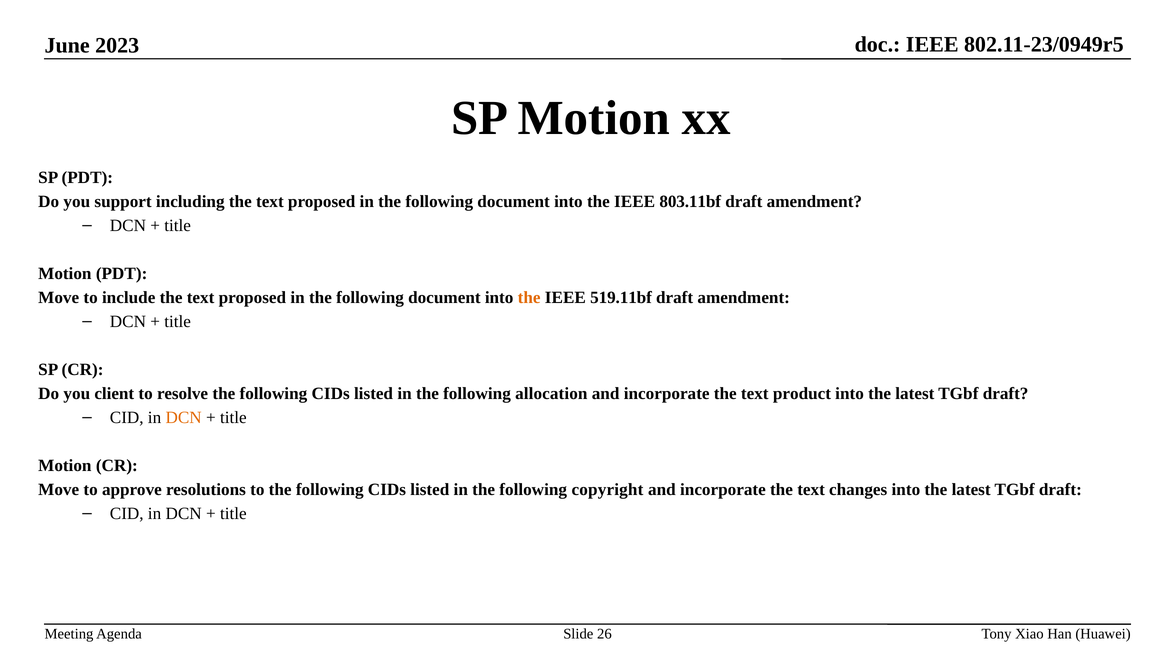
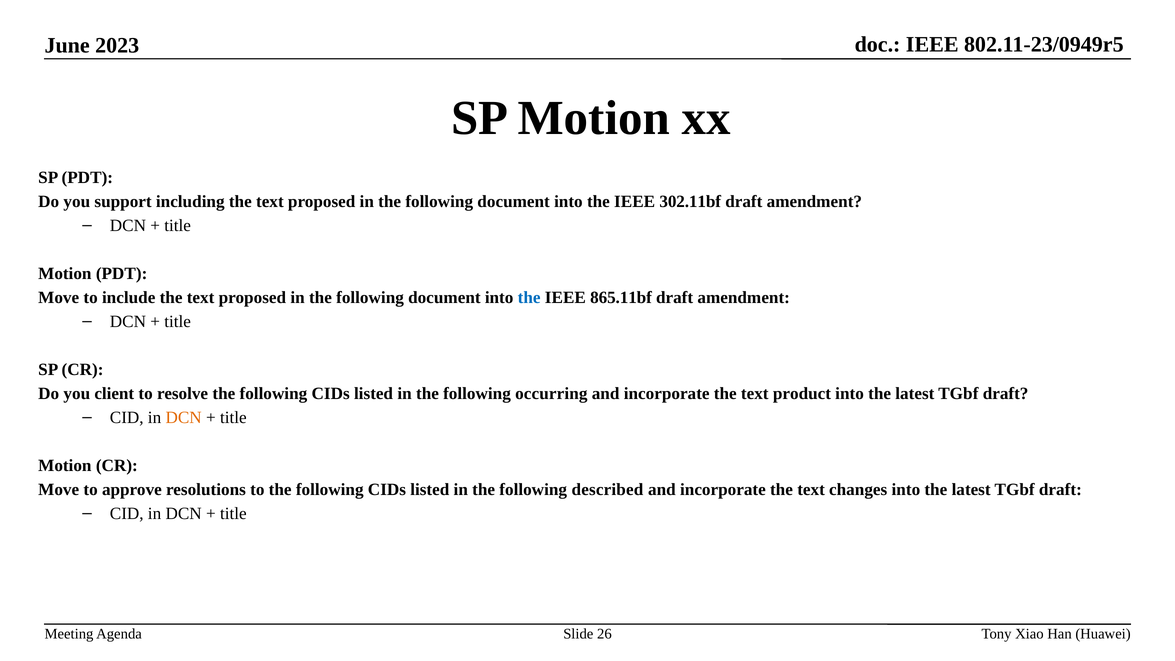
803.11bf: 803.11bf -> 302.11bf
the at (529, 298) colour: orange -> blue
519.11bf: 519.11bf -> 865.11bf
allocation: allocation -> occurring
copyright: copyright -> described
